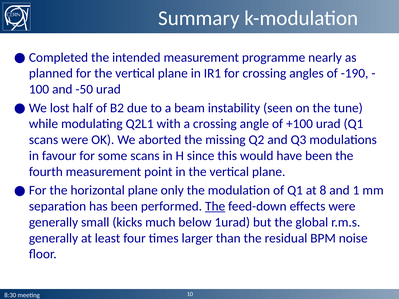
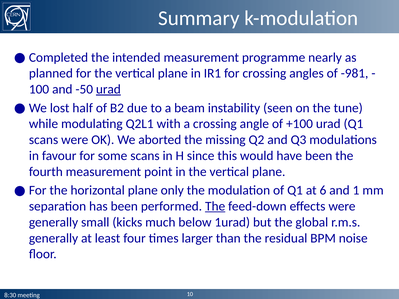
-190: -190 -> -981
urad at (108, 89) underline: none -> present
8: 8 -> 6
